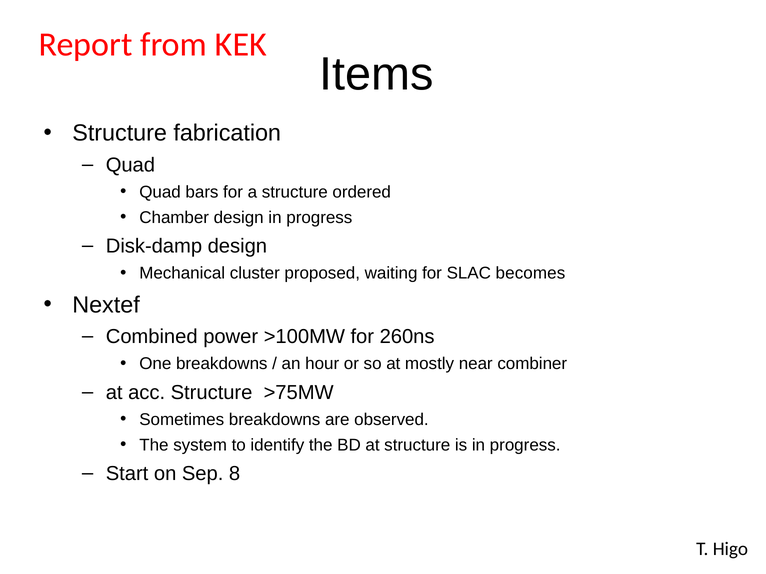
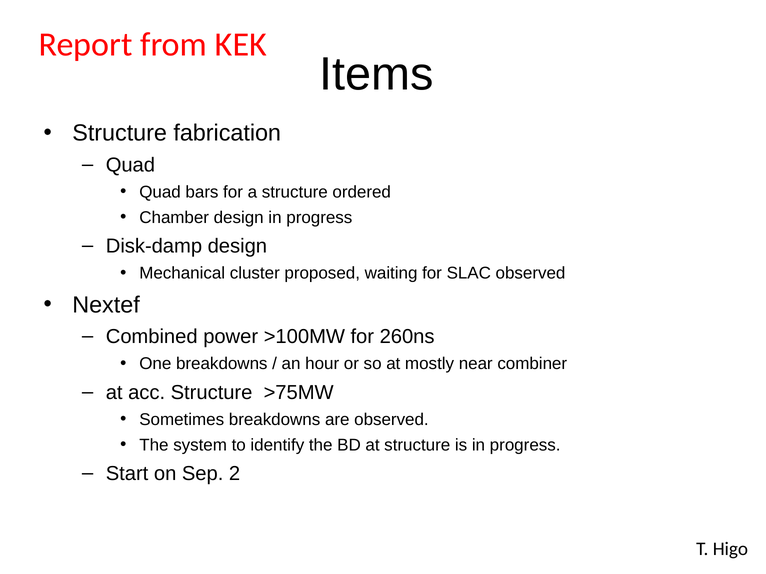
SLAC becomes: becomes -> observed
8: 8 -> 2
